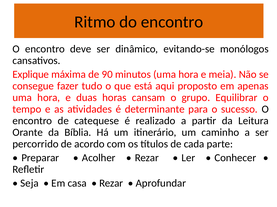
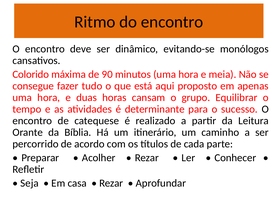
Explique: Explique -> Colorido
